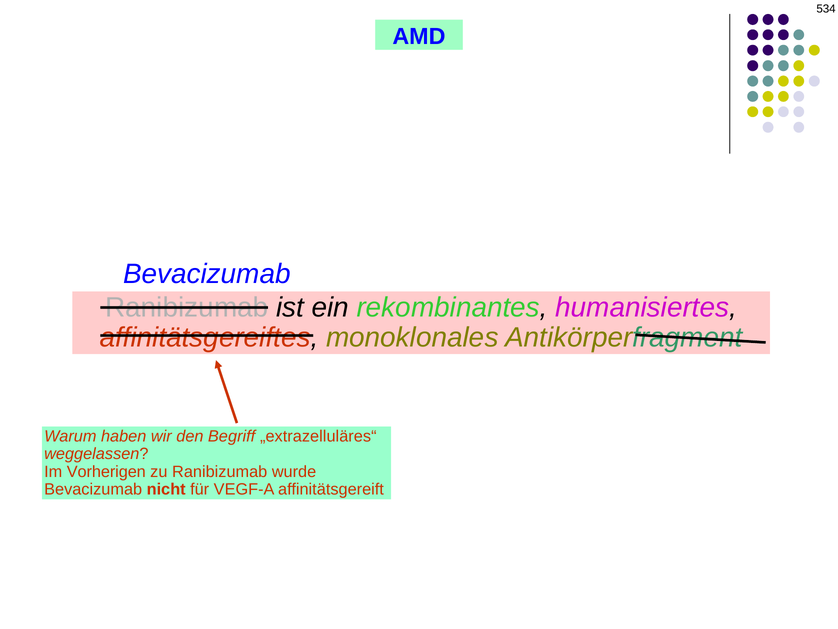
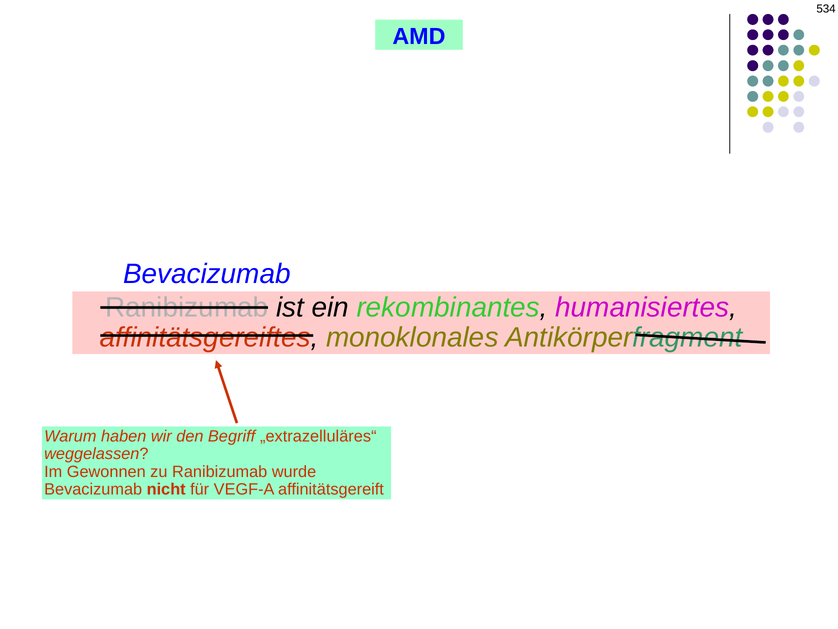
Vorherigen: Vorherigen -> Gewonnen
